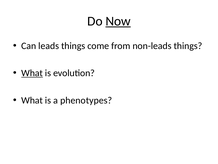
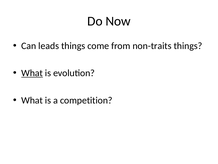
Now underline: present -> none
non-leads: non-leads -> non-traits
phenotypes: phenotypes -> competition
